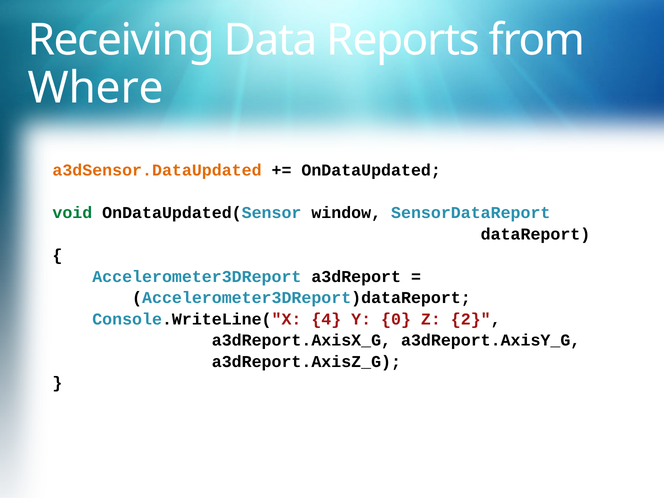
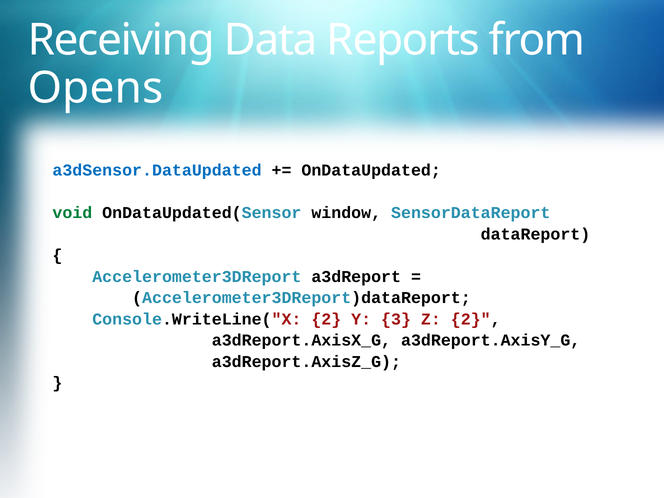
Where: Where -> Opens
a3dSensor.DataUpdated colour: orange -> blue
Console.WriteLine("X 4: 4 -> 2
0: 0 -> 3
